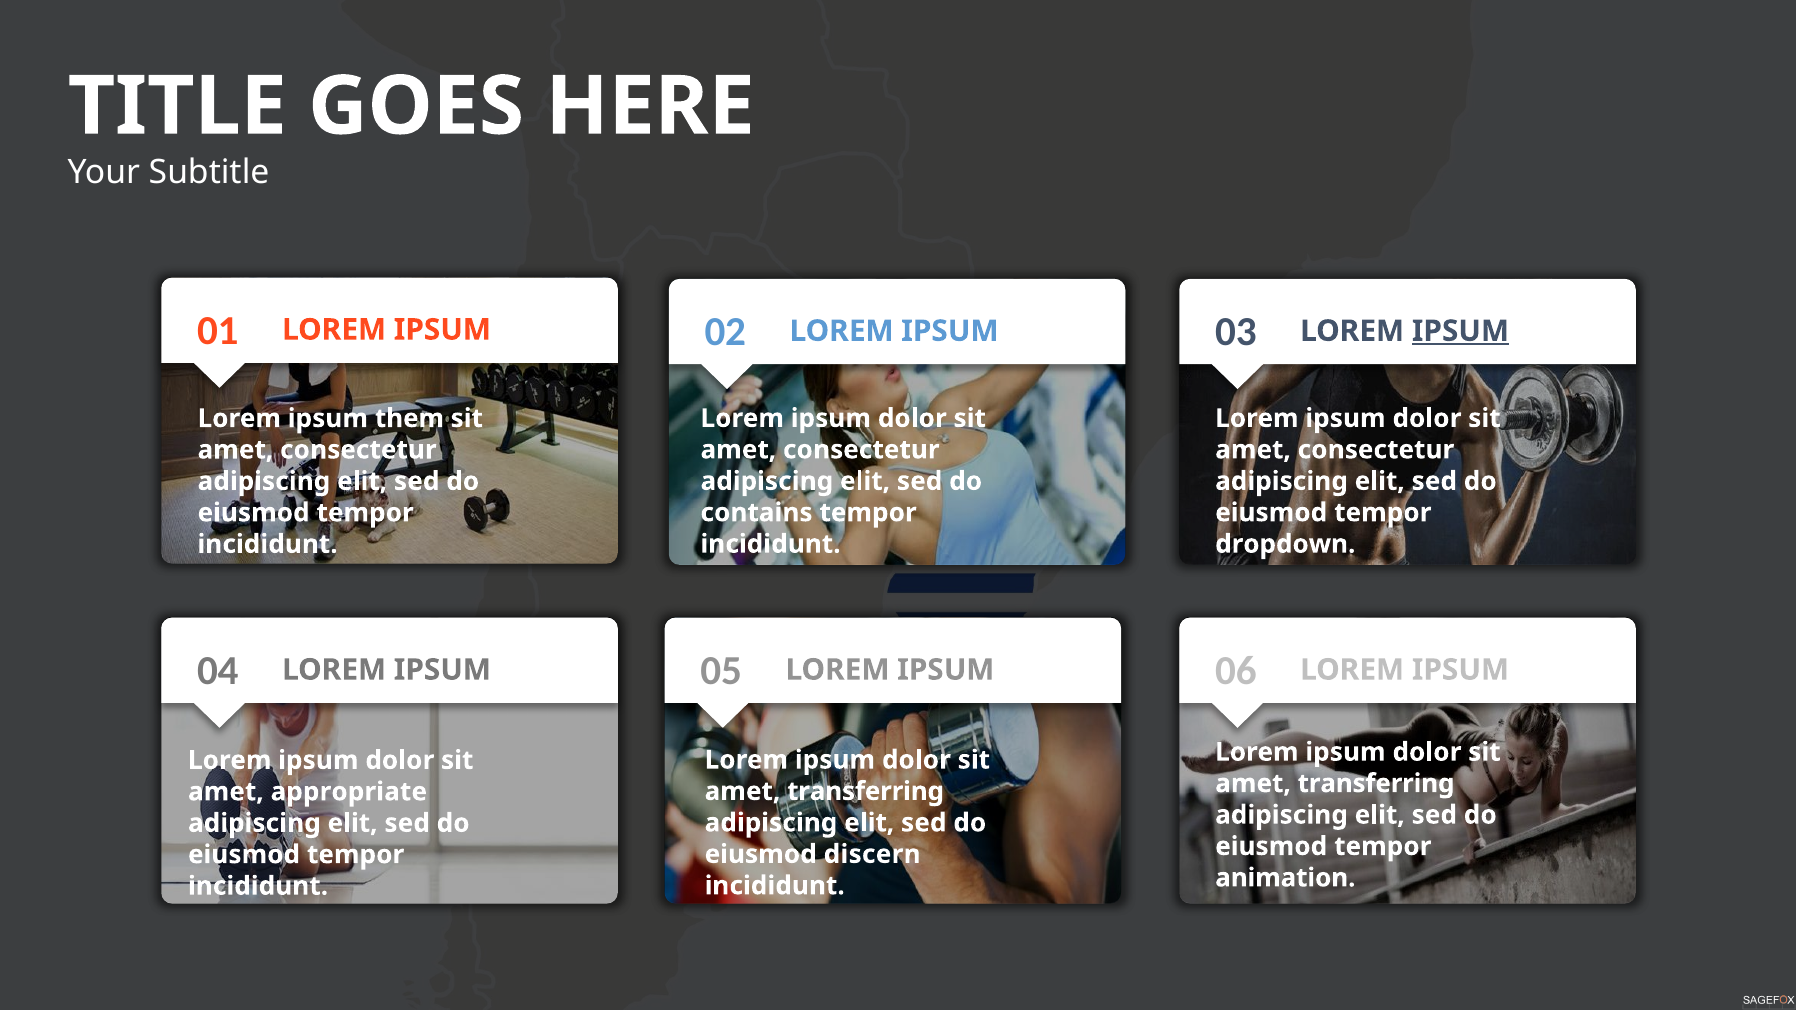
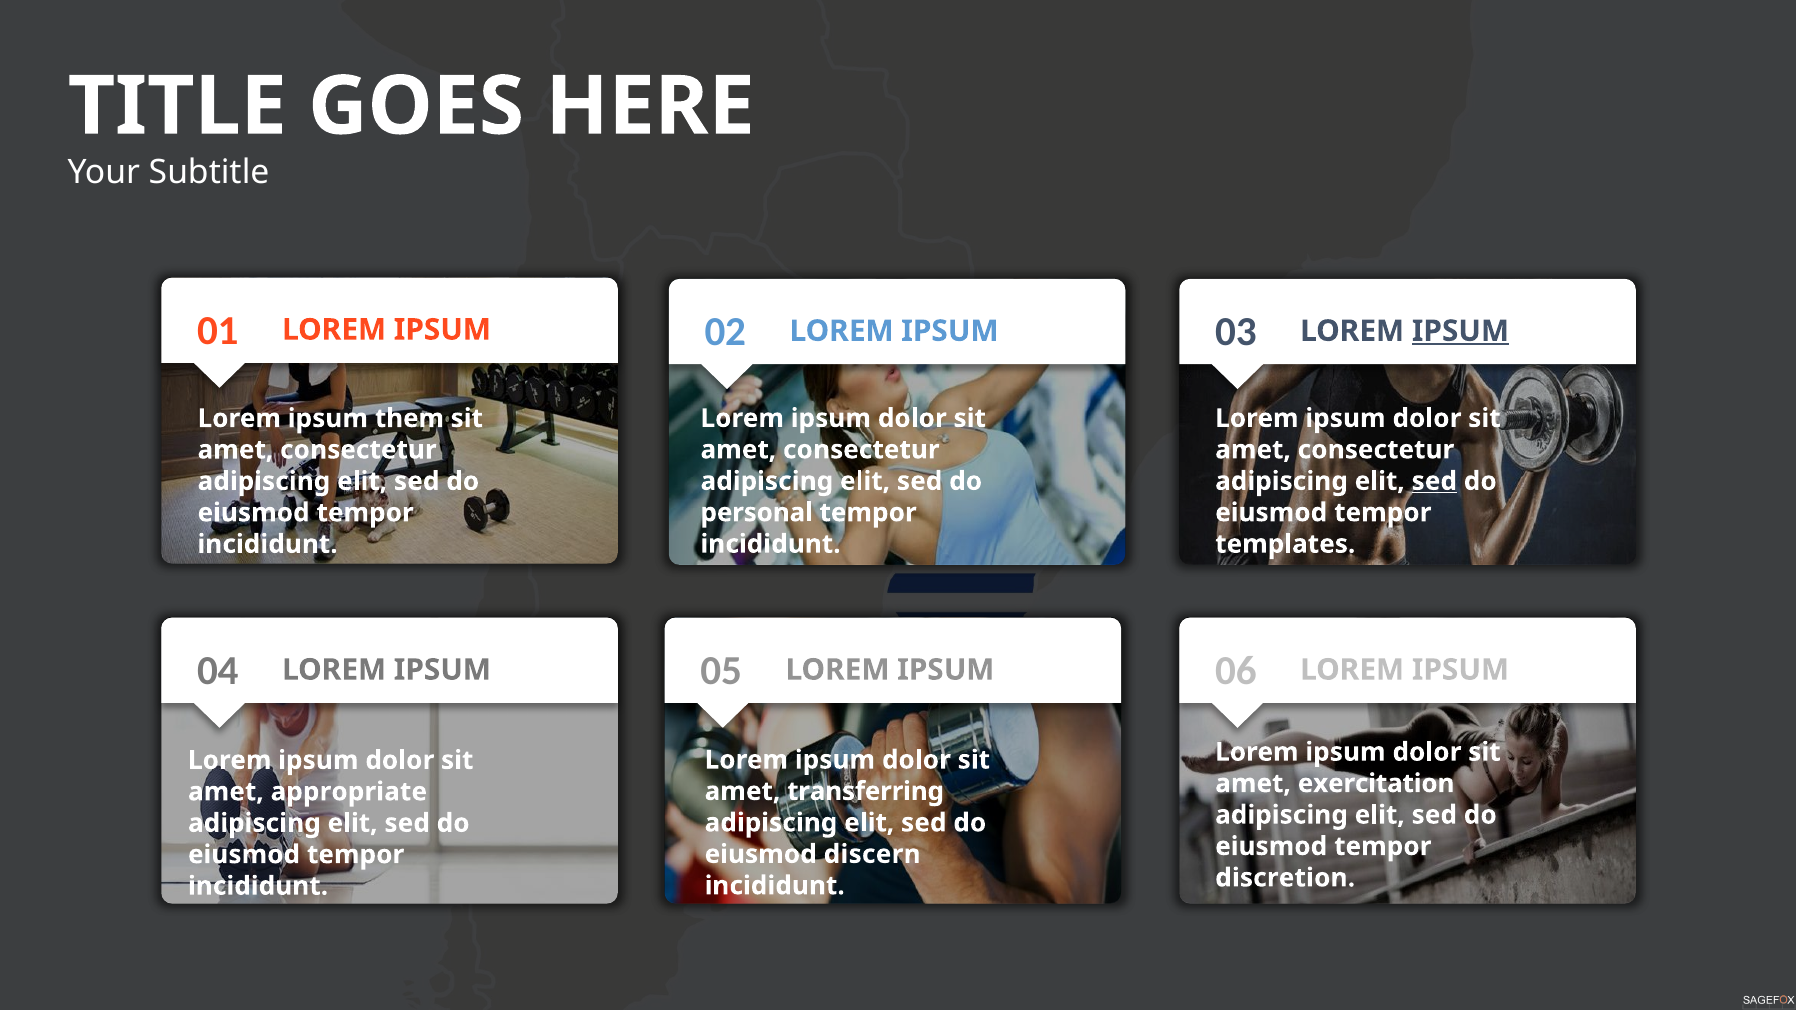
sed at (1434, 481) underline: none -> present
contains: contains -> personal
dropdown: dropdown -> templates
transferring at (1376, 784): transferring -> exercitation
animation: animation -> discretion
